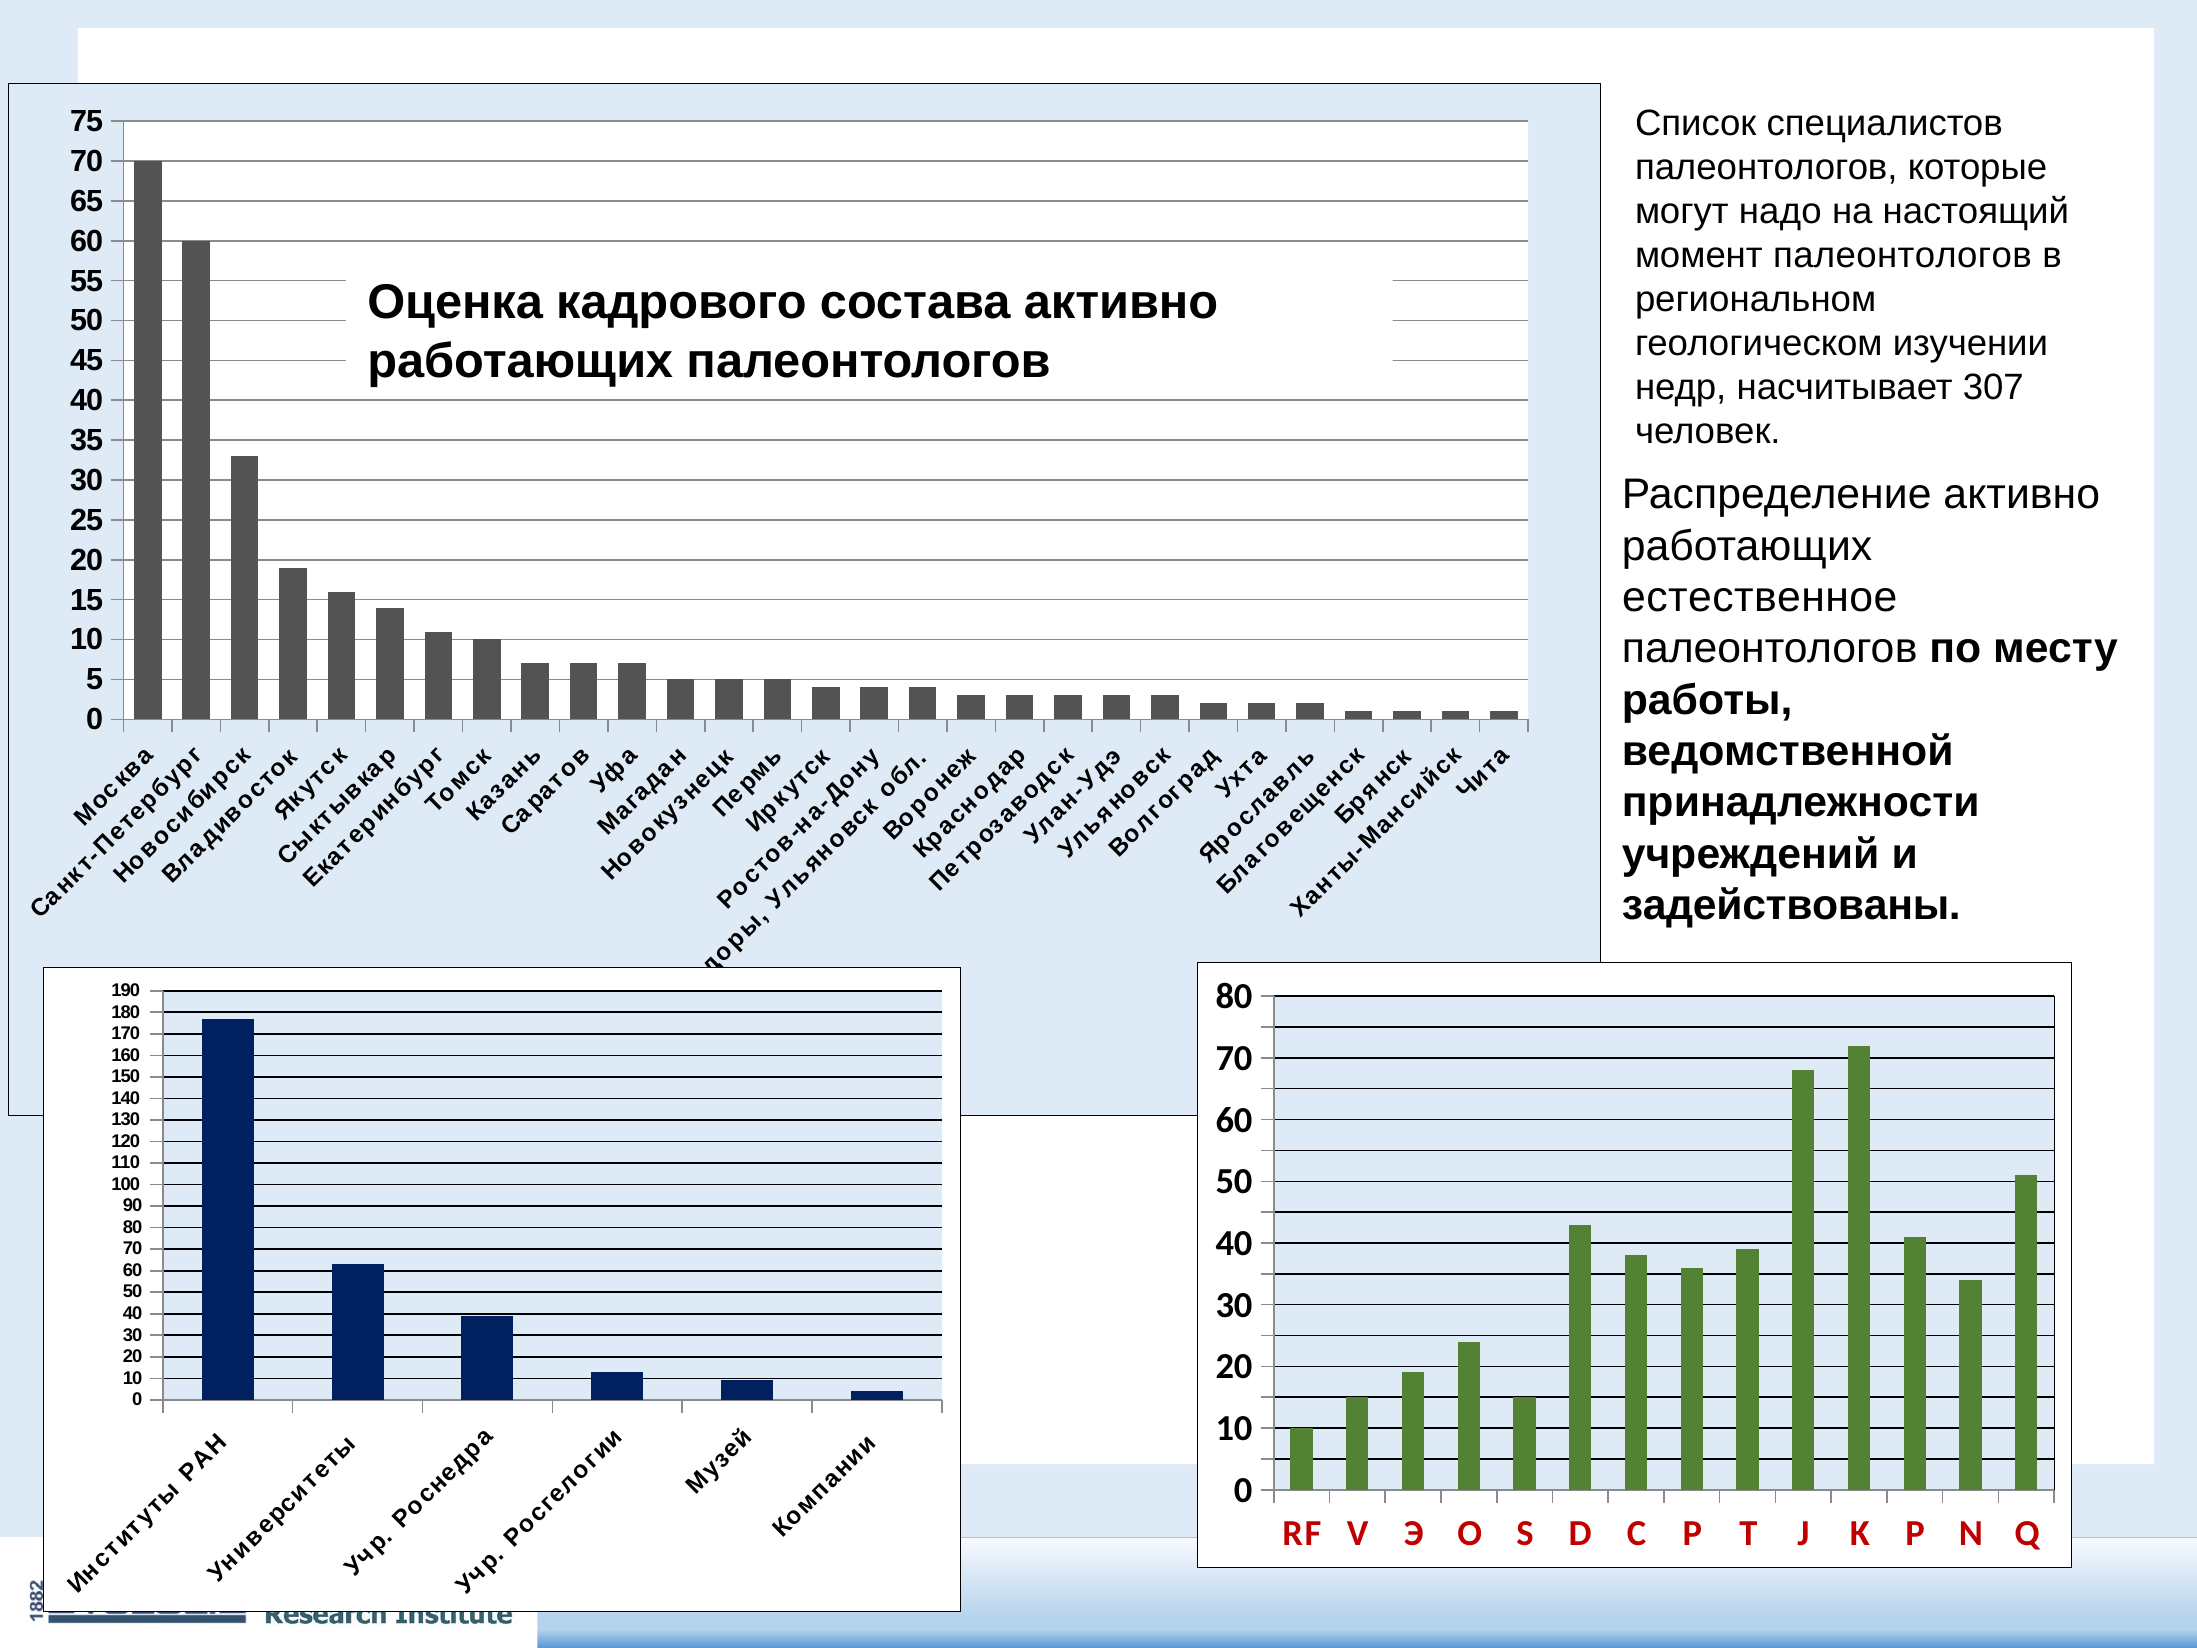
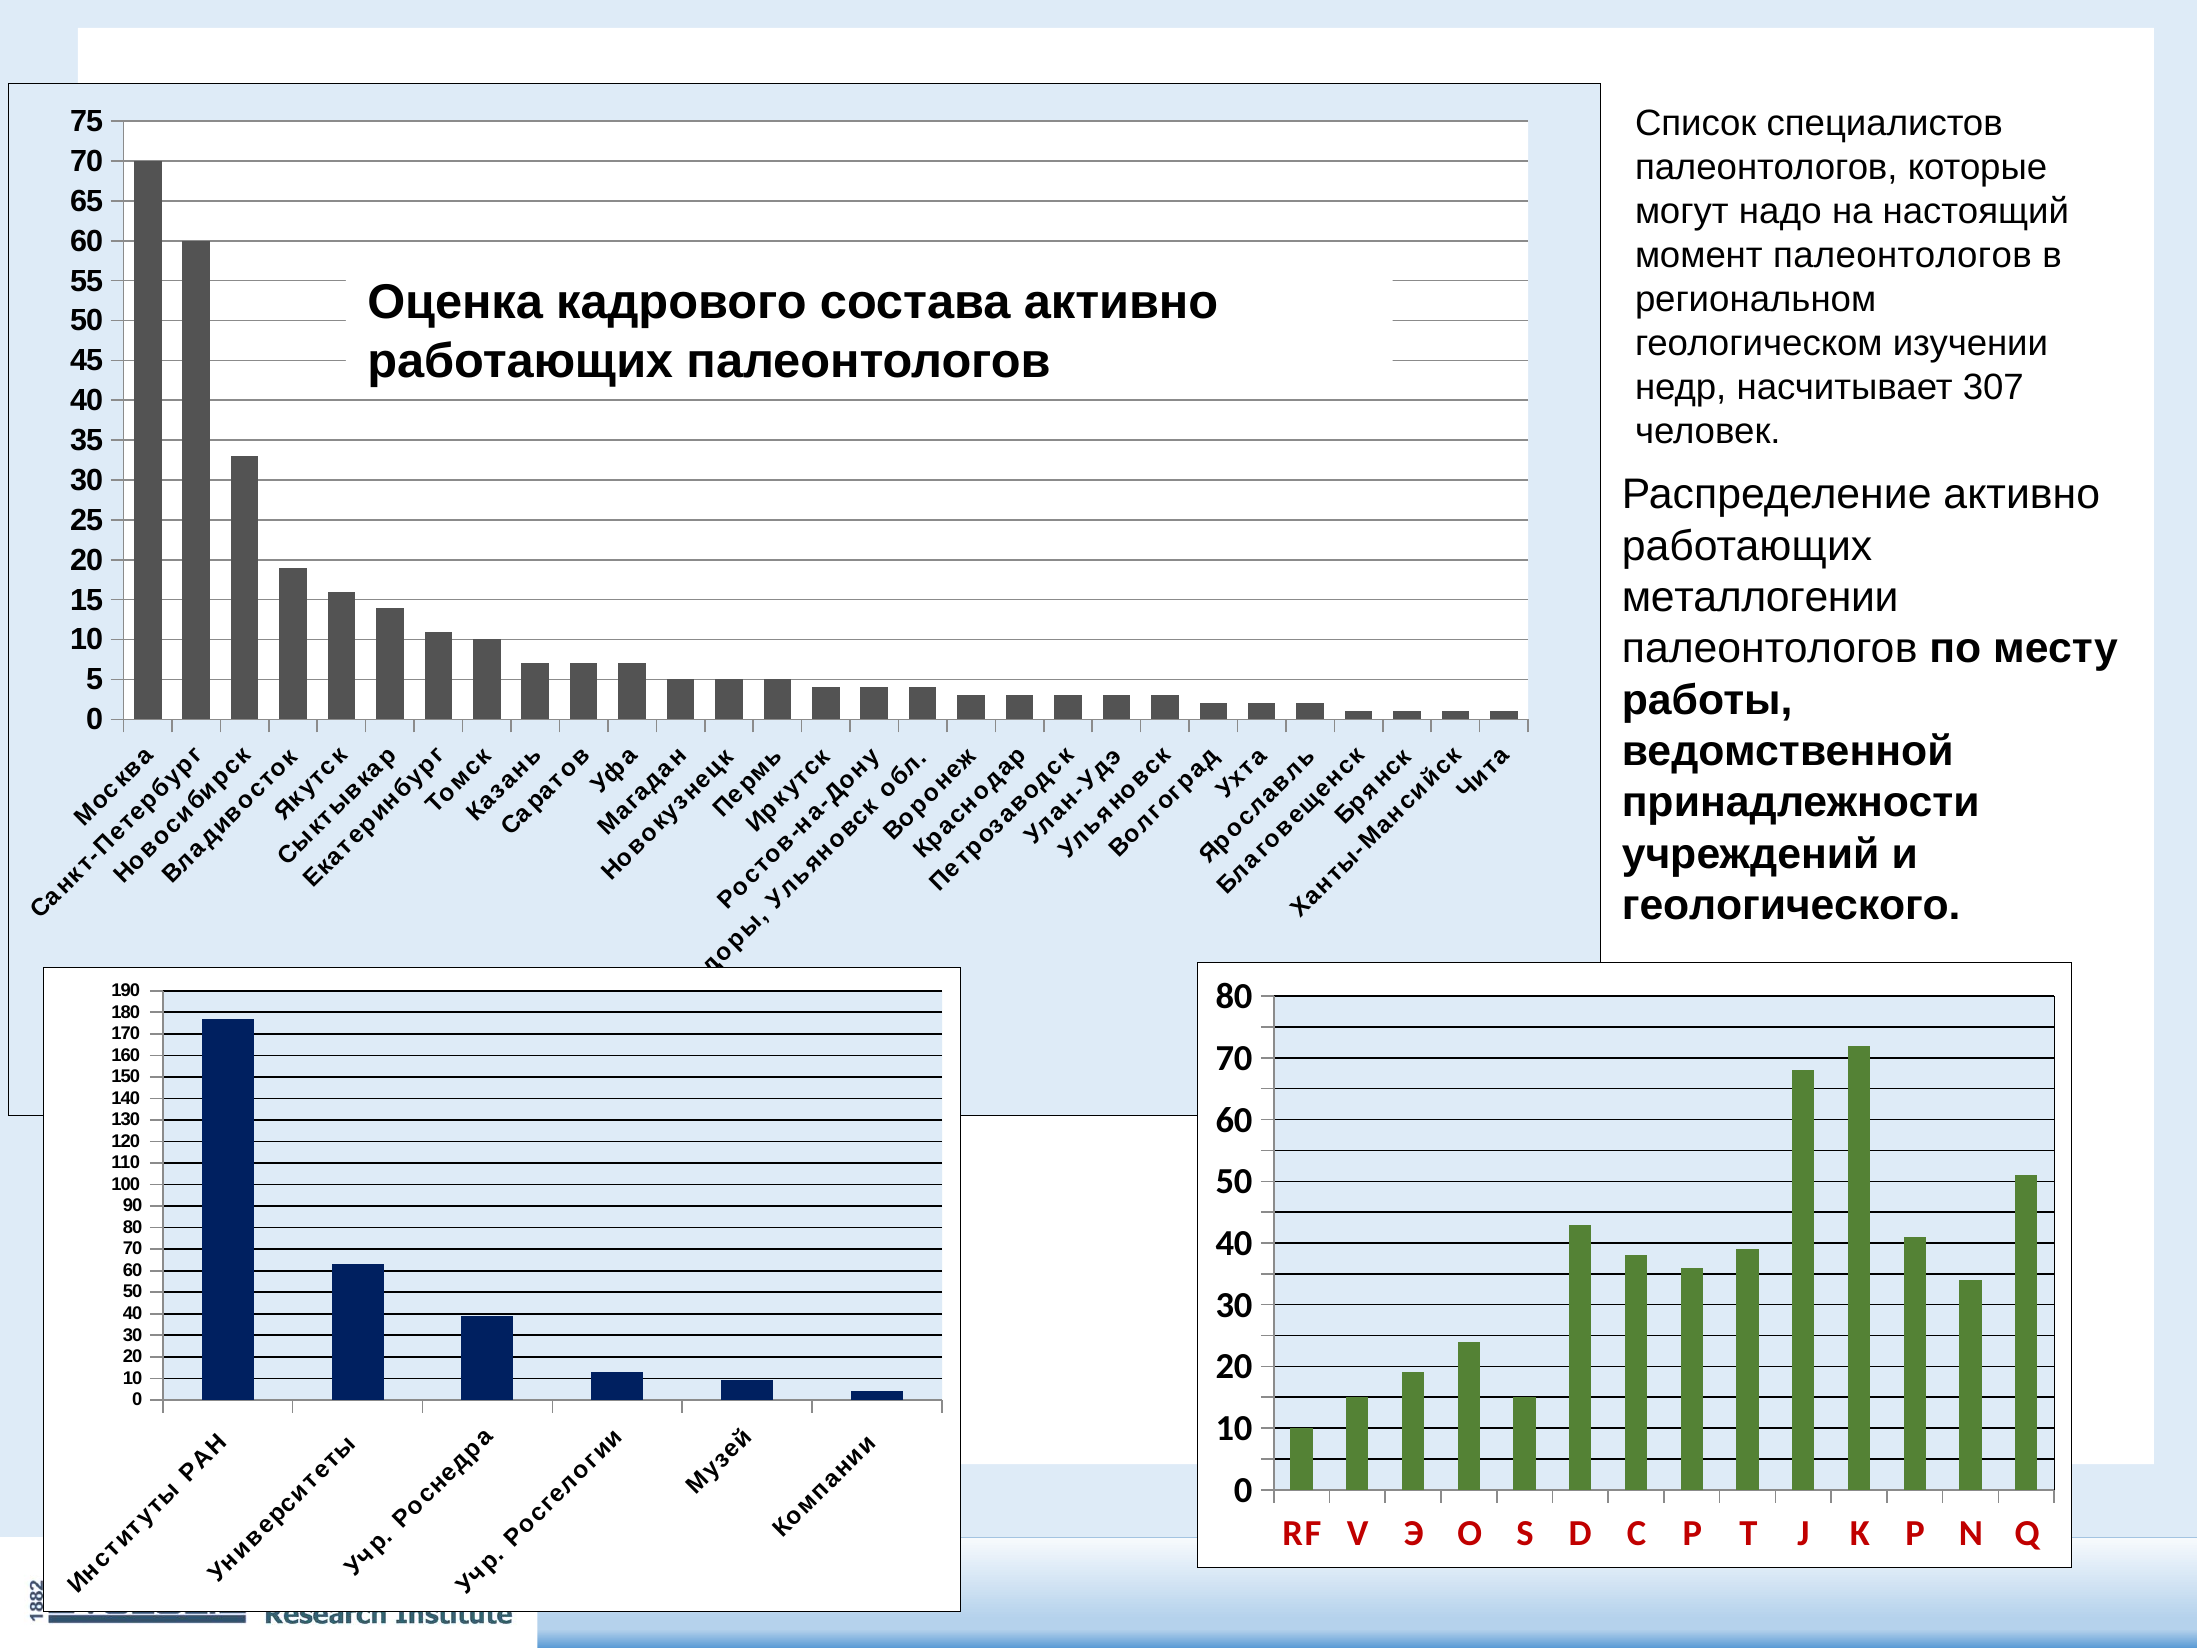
естественное: естественное -> металлогении
задействованы: задействованы -> геологического
